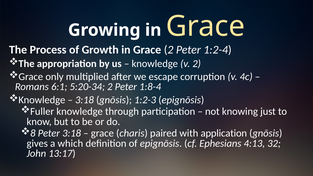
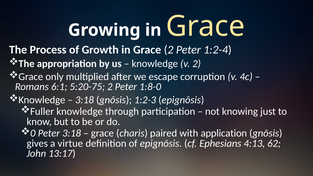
5:20-34: 5:20-34 -> 5:20-75
1:8-4: 1:8-4 -> 1:8-0
8: 8 -> 0
which: which -> virtue
32: 32 -> 62
